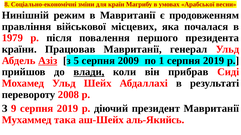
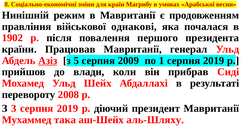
місцевих: місцевих -> однакові
1979: 1979 -> 1902
влади underline: present -> none
9: 9 -> 3
аль-Якийсь: аль-Якийсь -> аль-Шляху
